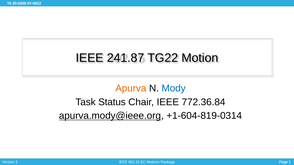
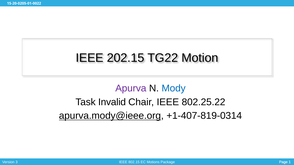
241.87: 241.87 -> 202.15
Apurva colour: orange -> purple
Status: Status -> Invalid
772.36.84: 772.36.84 -> 802.25.22
+1-604-819-0314: +1-604-819-0314 -> +1-407-819-0314
